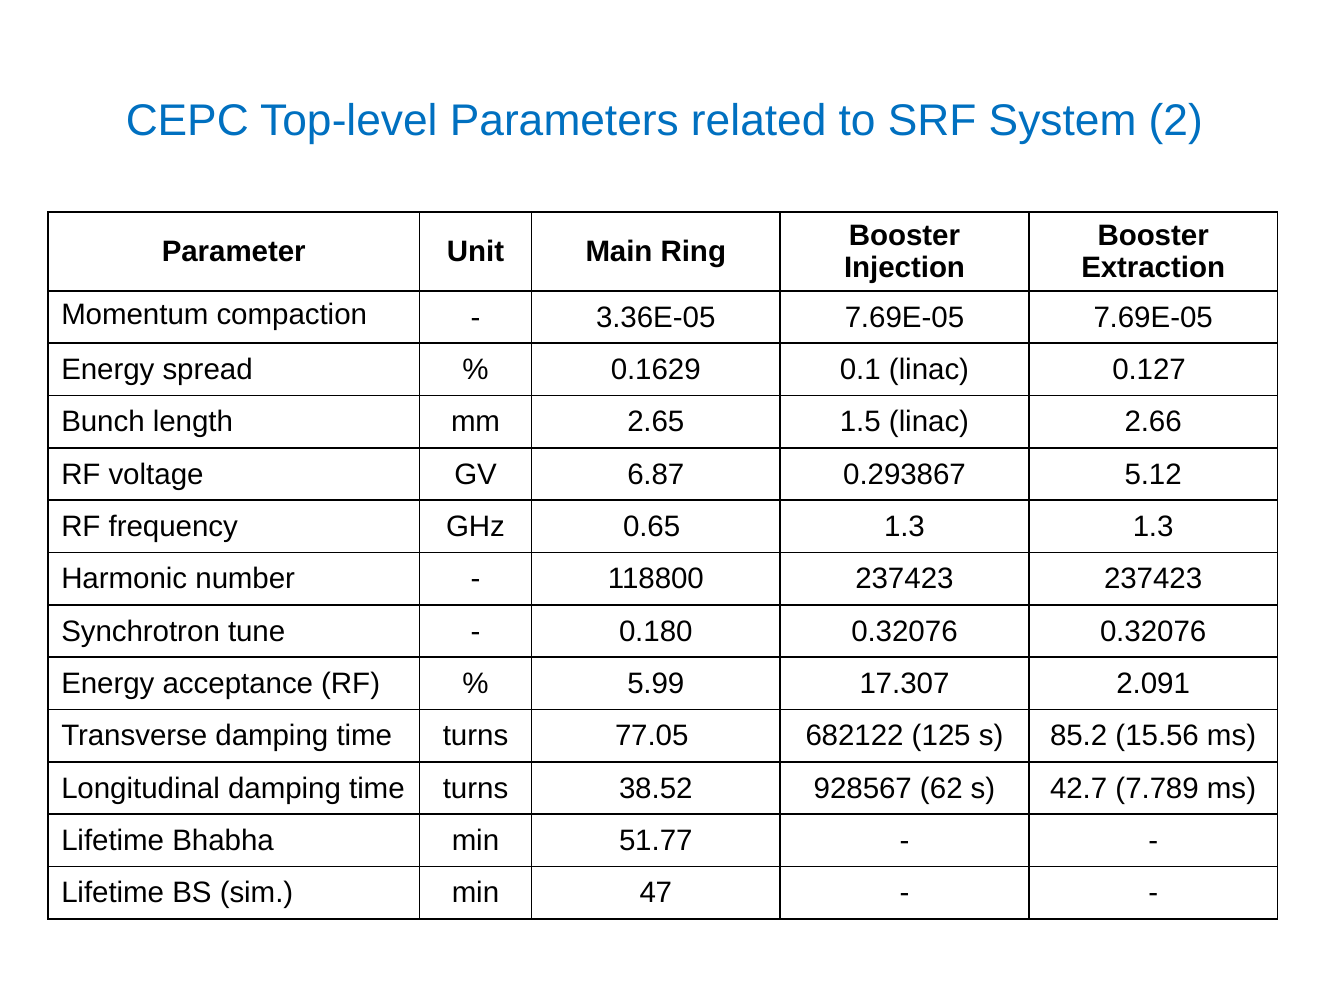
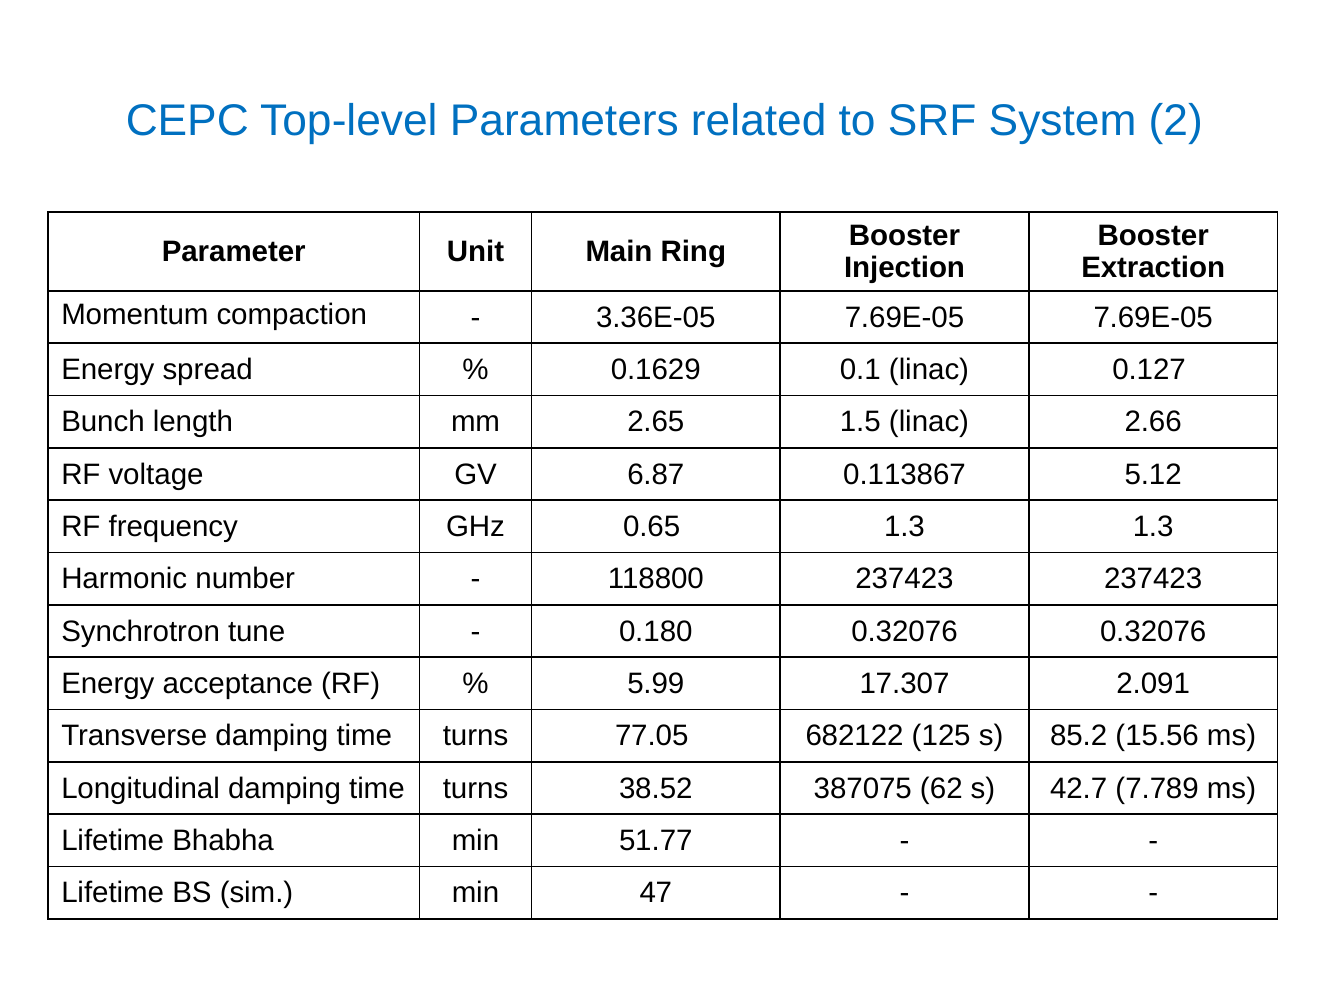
0.293867: 0.293867 -> 0.113867
928567: 928567 -> 387075
